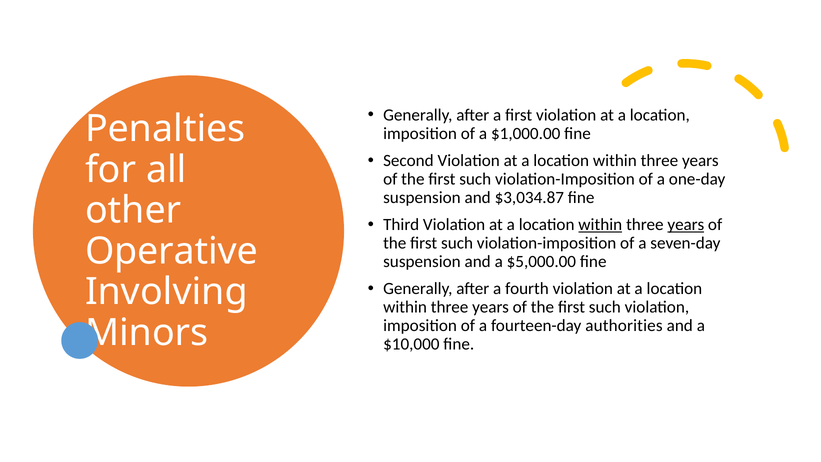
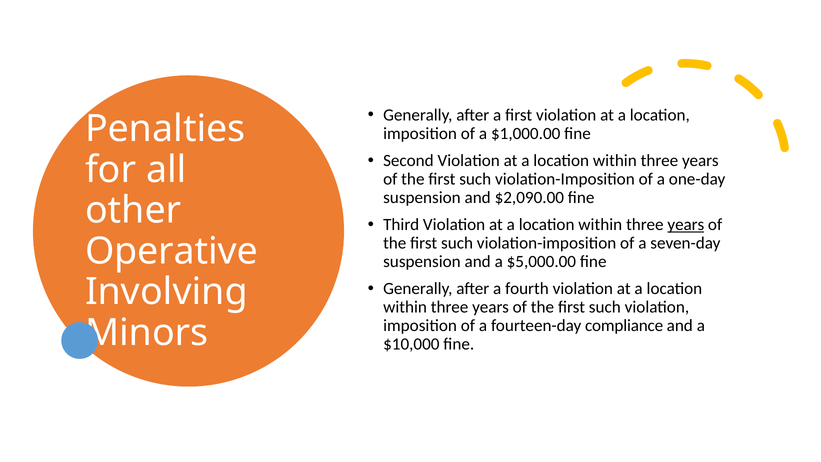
$3,034.87: $3,034.87 -> $2,090.00
within at (600, 225) underline: present -> none
authorities: authorities -> compliance
